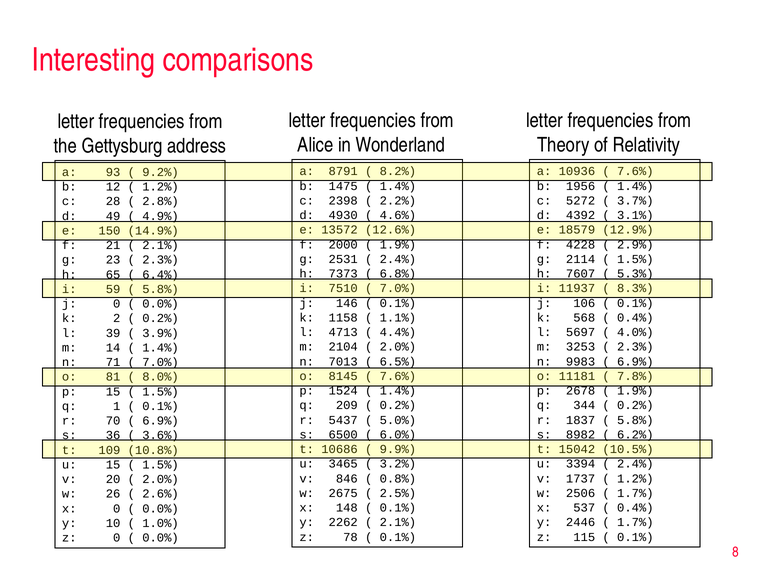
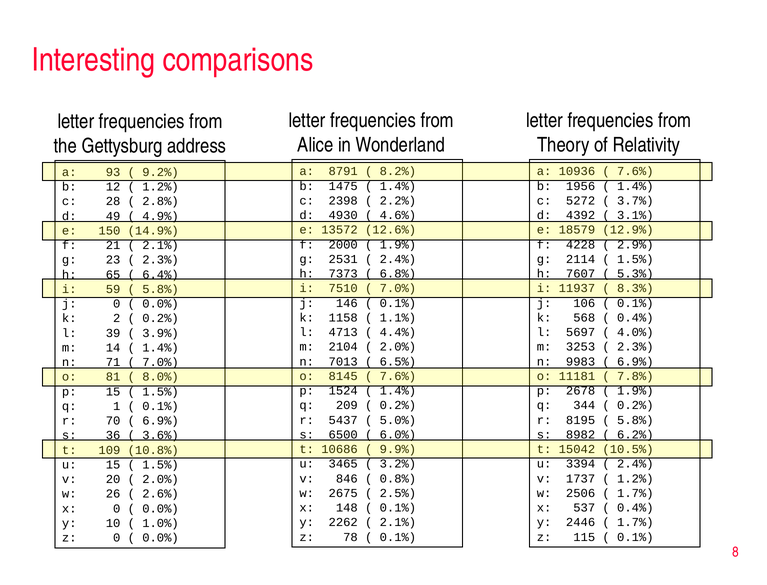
1837: 1837 -> 8195
